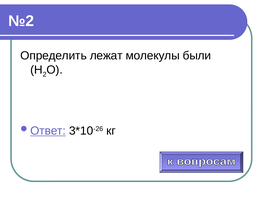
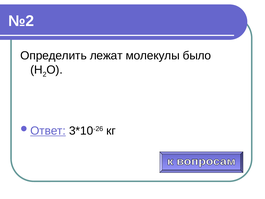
были: были -> было
